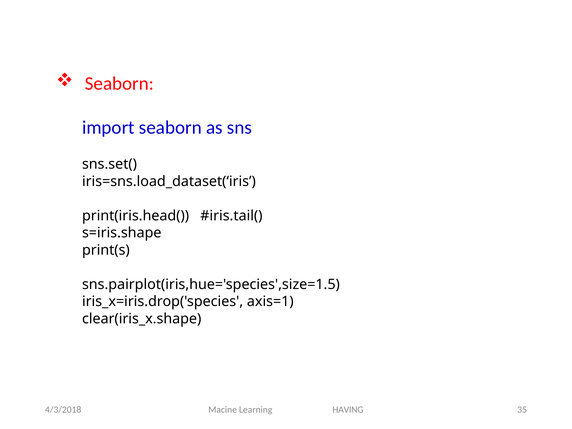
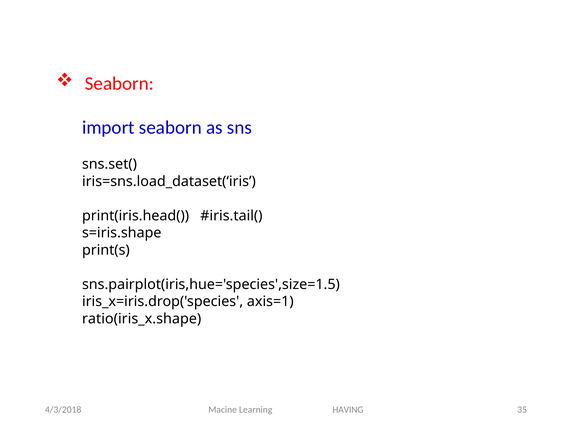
clear(iris_x.shape: clear(iris_x.shape -> ratio(iris_x.shape
